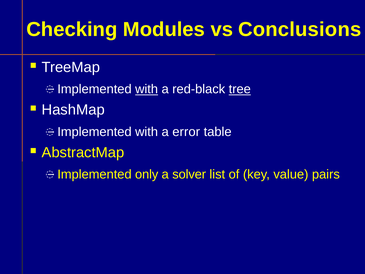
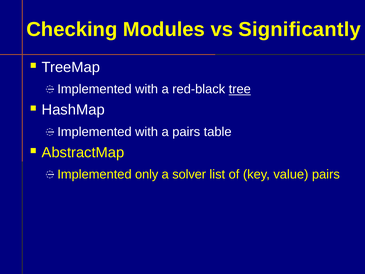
Conclusions: Conclusions -> Significantly
with at (147, 89) underline: present -> none
a error: error -> pairs
